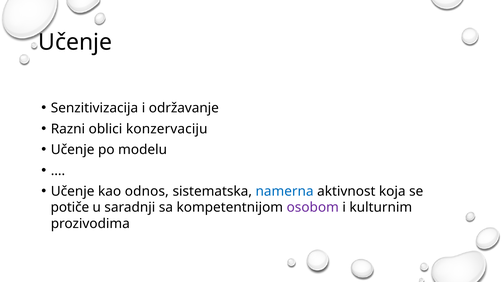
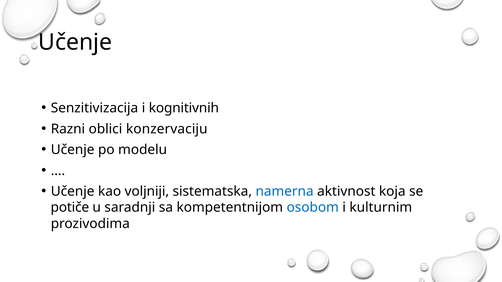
održavanje: održavanje -> kognitivnih
odnos: odnos -> voljniji
osobom colour: purple -> blue
